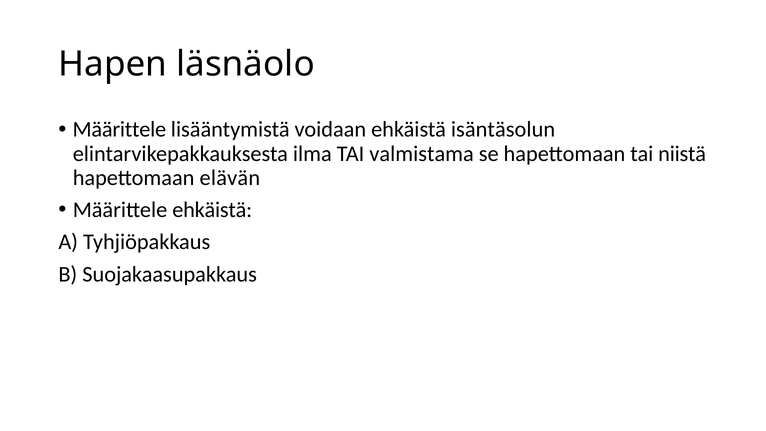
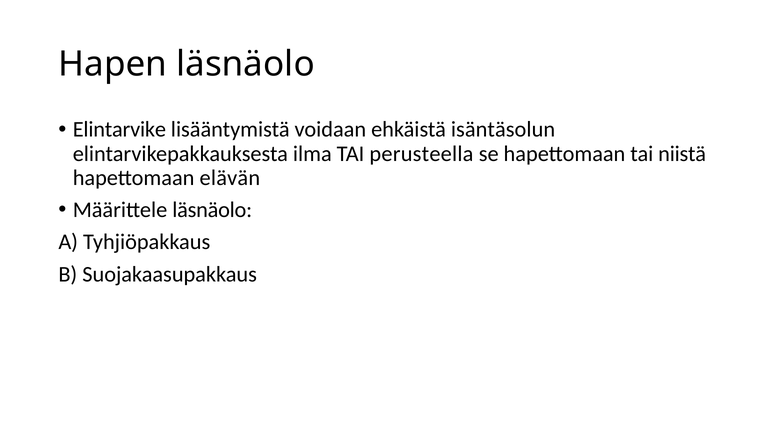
Määrittele at (119, 130): Määrittele -> Elintarvike
valmistama: valmistama -> perusteella
Määrittele ehkäistä: ehkäistä -> läsnäolo
